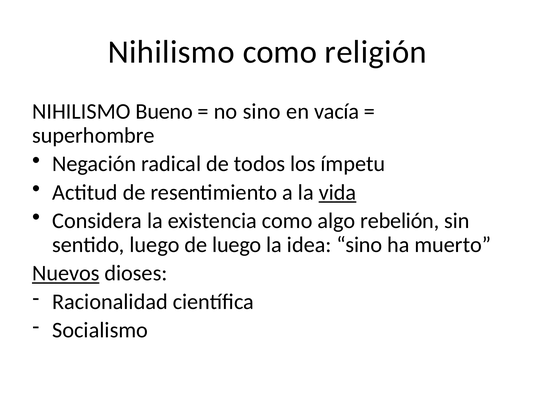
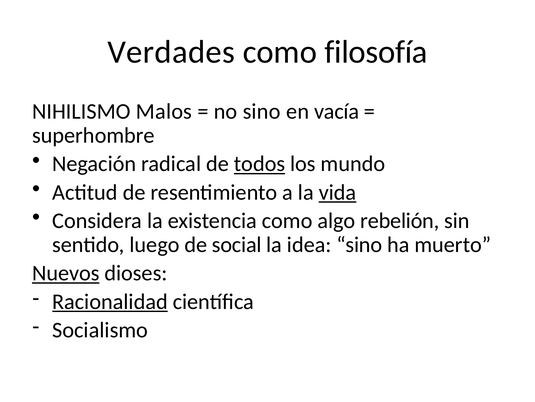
Nihilismo at (171, 52): Nihilismo -> Verdades
religión: religión -> filosofía
Bueno: Bueno -> Malos
todos underline: none -> present
ímpetu: ímpetu -> mundo
de luego: luego -> social
Racionalidad underline: none -> present
